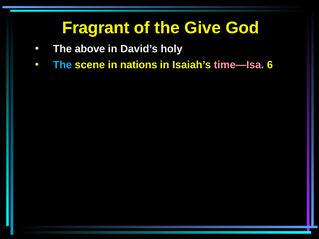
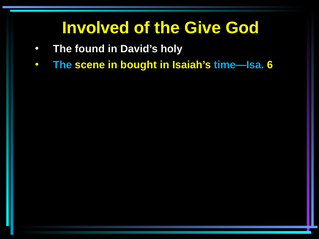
Fragrant: Fragrant -> Involved
above: above -> found
nations: nations -> bought
time—Isa colour: pink -> light blue
